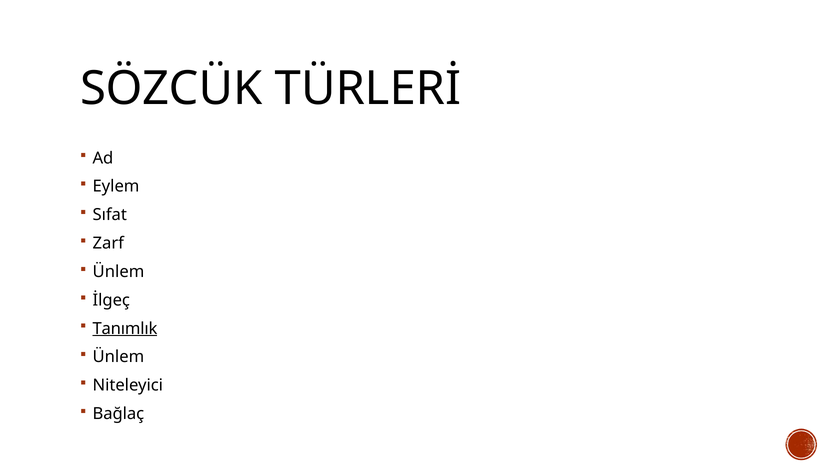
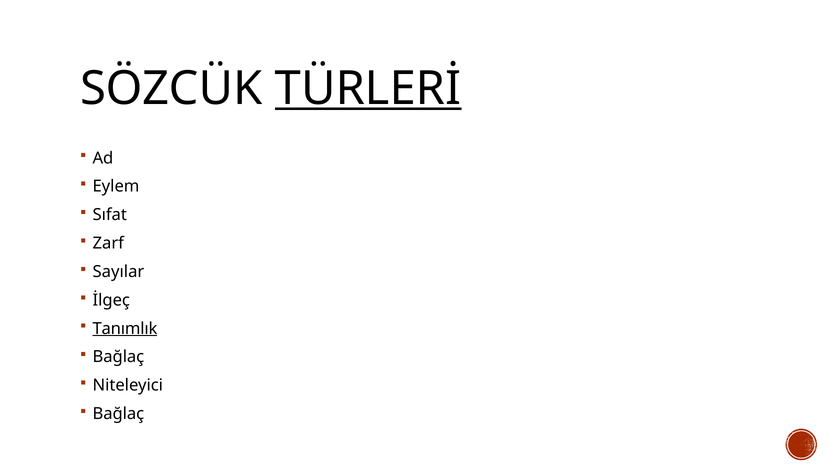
TÜRLERİ underline: none -> present
Ünlem at (118, 272): Ünlem -> Sayılar
Ünlem at (118, 357): Ünlem -> Bağlaç
